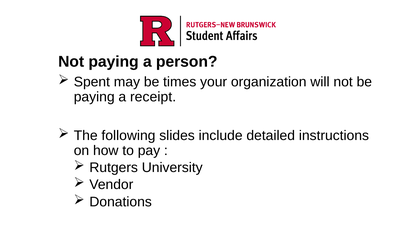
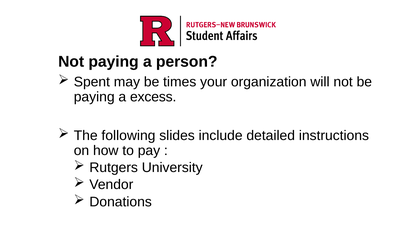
receipt: receipt -> excess
